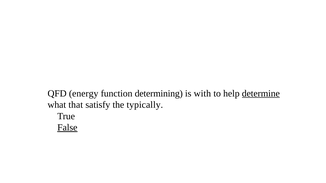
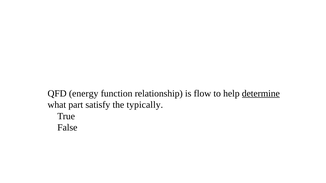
determining: determining -> relationship
with: with -> flow
that: that -> part
False underline: present -> none
